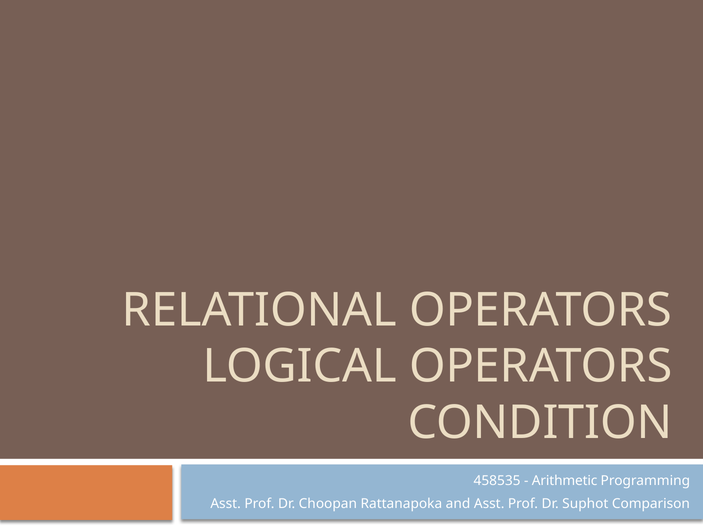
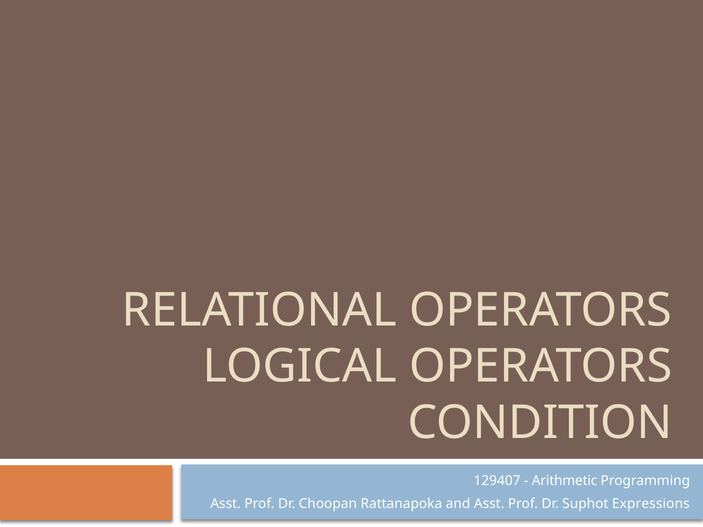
458535: 458535 -> 129407
Comparison: Comparison -> Expressions
